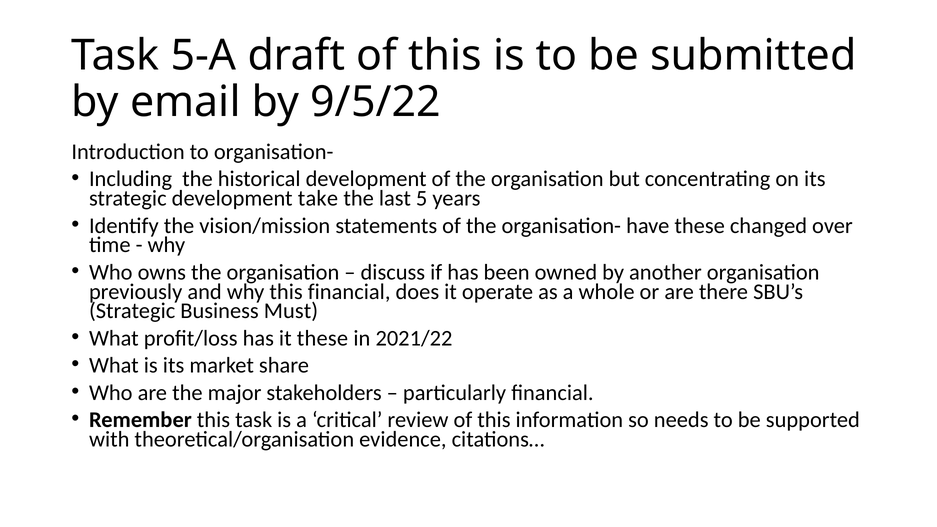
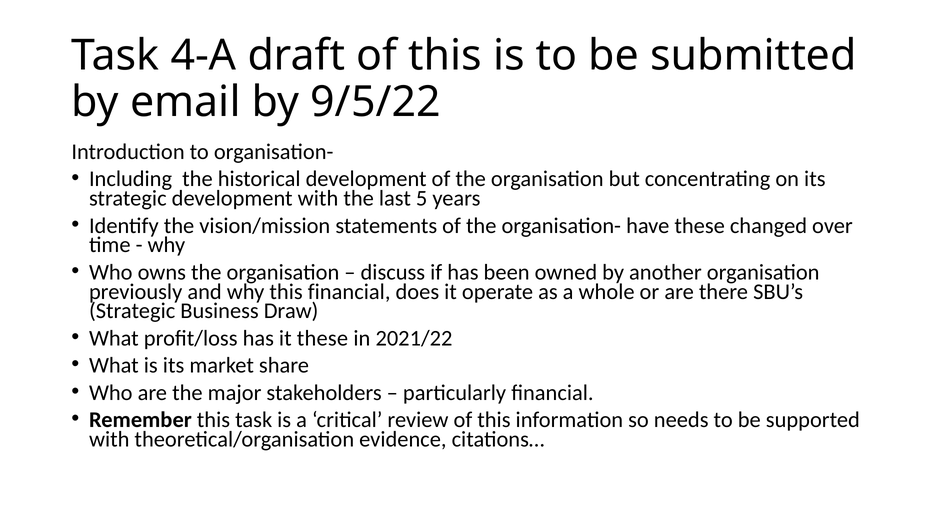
5-A: 5-A -> 4-A
development take: take -> with
Must: Must -> Draw
